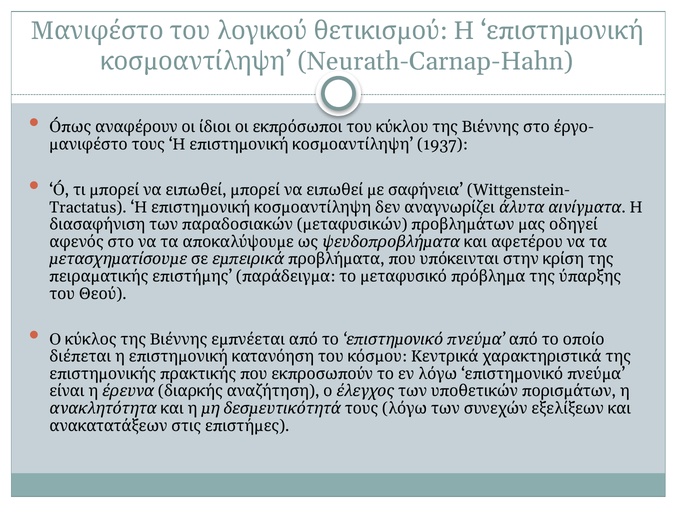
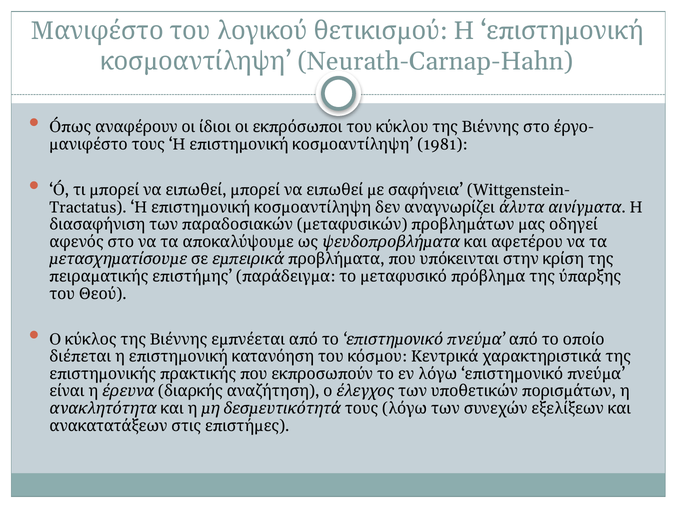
1937: 1937 -> 1981
